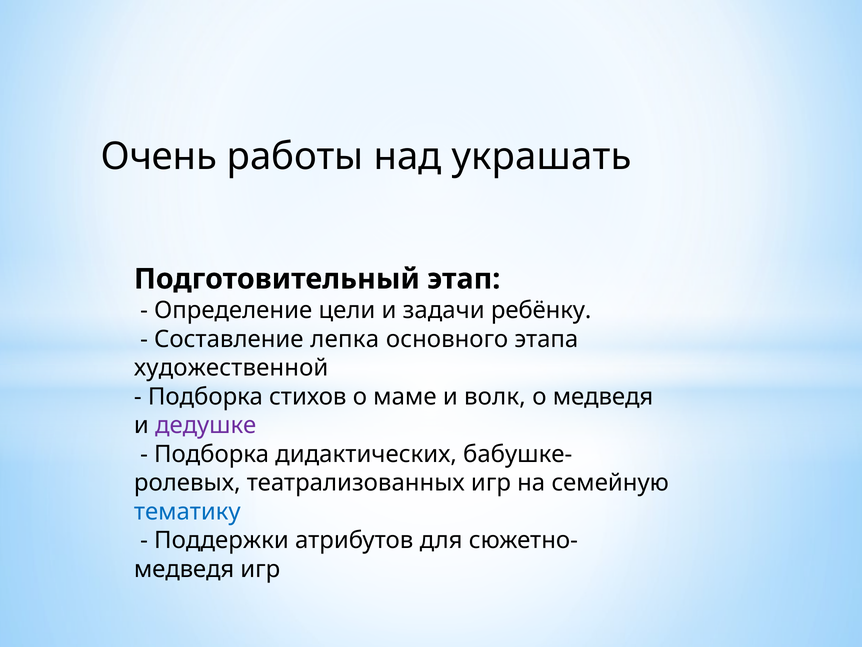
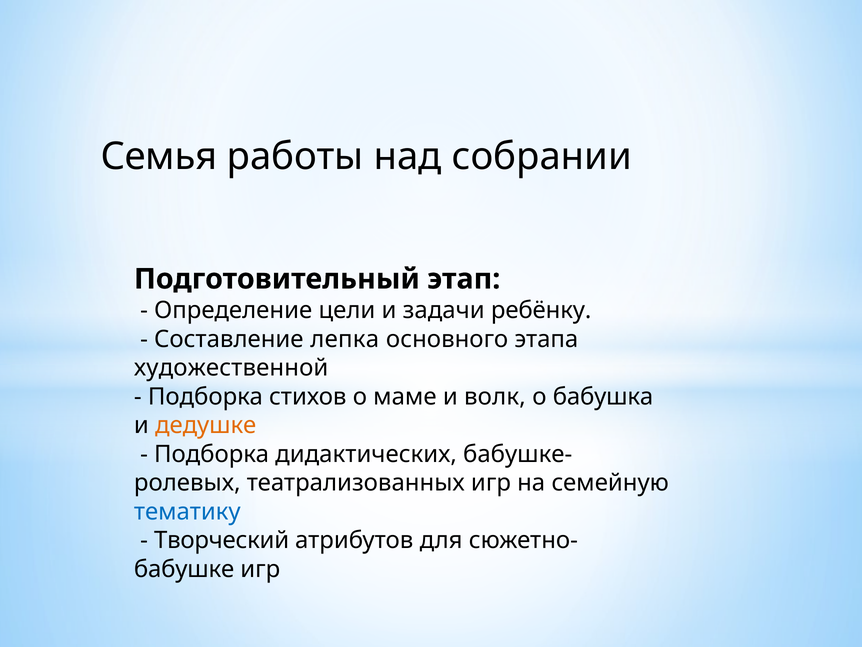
Очень: Очень -> Семья
украшать: украшать -> собрании
о медведя: медведя -> бабушка
дедушке colour: purple -> orange
Поддержки: Поддержки -> Творческий
медведя at (184, 569): медведя -> бабушке
